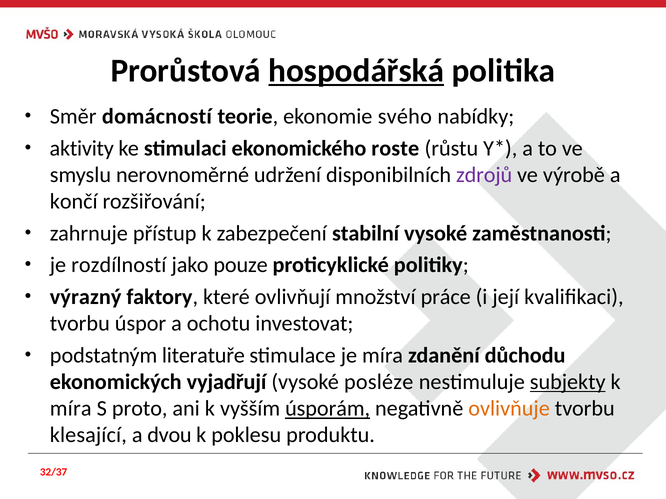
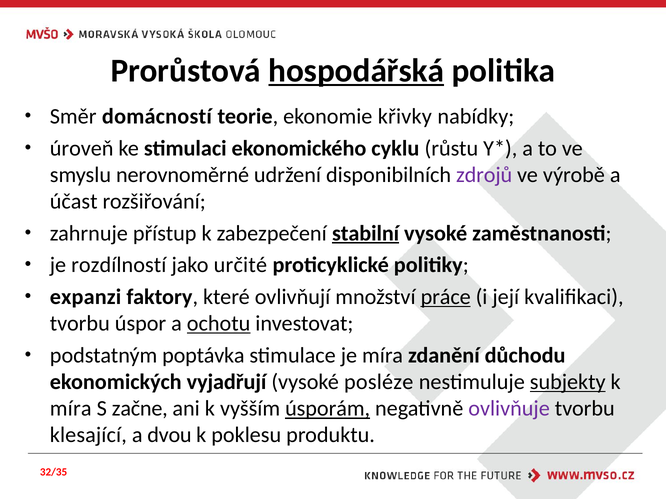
svého: svého -> křivky
aktivity: aktivity -> úroveň
roste: roste -> cyklu
končí: končí -> účast
stabilní underline: none -> present
pouze: pouze -> určité
výrazný: výrazný -> expanzi
práce underline: none -> present
ochotu underline: none -> present
literatuře: literatuře -> poptávka
proto: proto -> začne
ovlivňuje colour: orange -> purple
32/37: 32/37 -> 32/35
